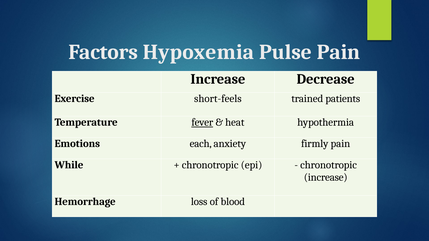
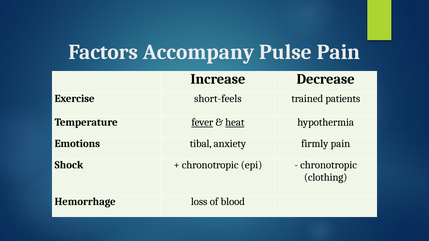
Hypoxemia: Hypoxemia -> Accompany
heat underline: none -> present
each: each -> tibal
While: While -> Shock
increase at (326, 178): increase -> clothing
